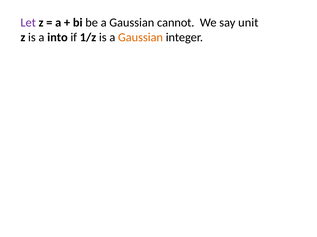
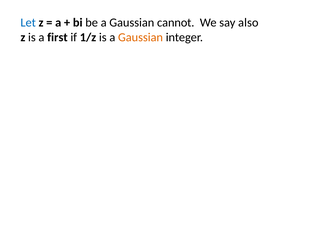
Let colour: purple -> blue
unit: unit -> also
into: into -> first
